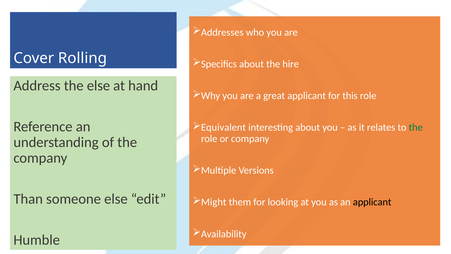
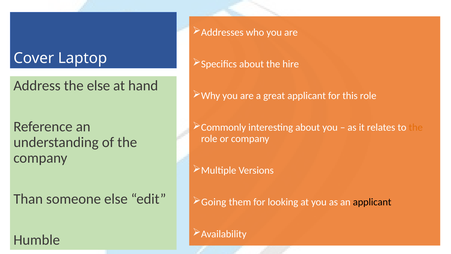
Rolling: Rolling -> Laptop
Equivalent: Equivalent -> Commonly
the at (416, 127) colour: green -> orange
Might: Might -> Going
